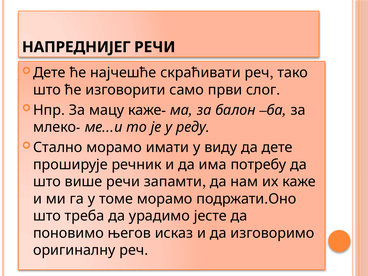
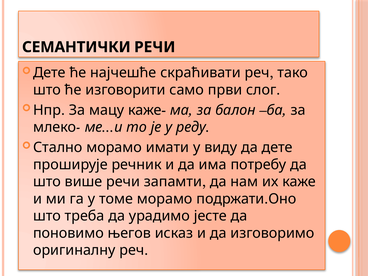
НАПРЕДНИЈЕГ: НАПРЕДНИЈЕГ -> СЕМАНТИЧКИ
